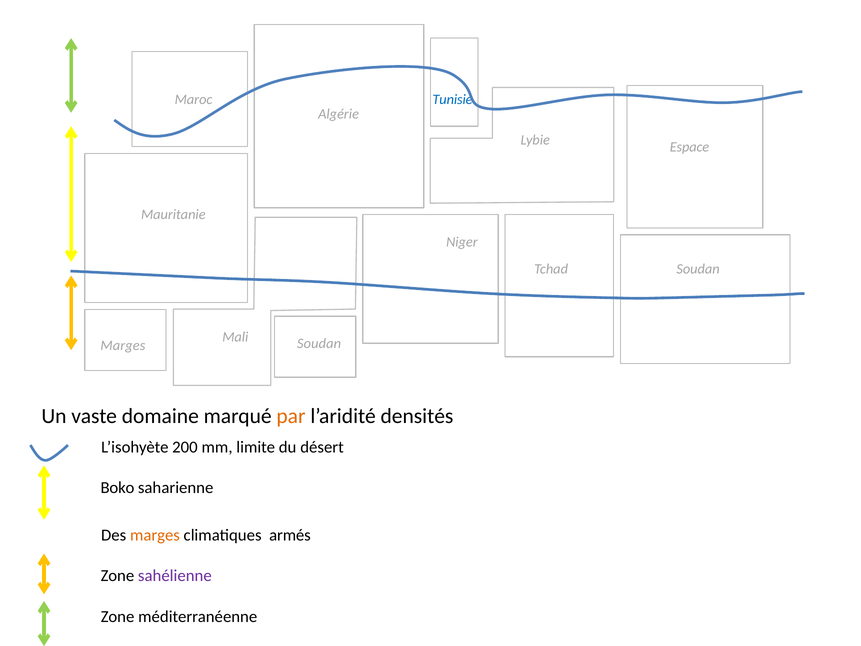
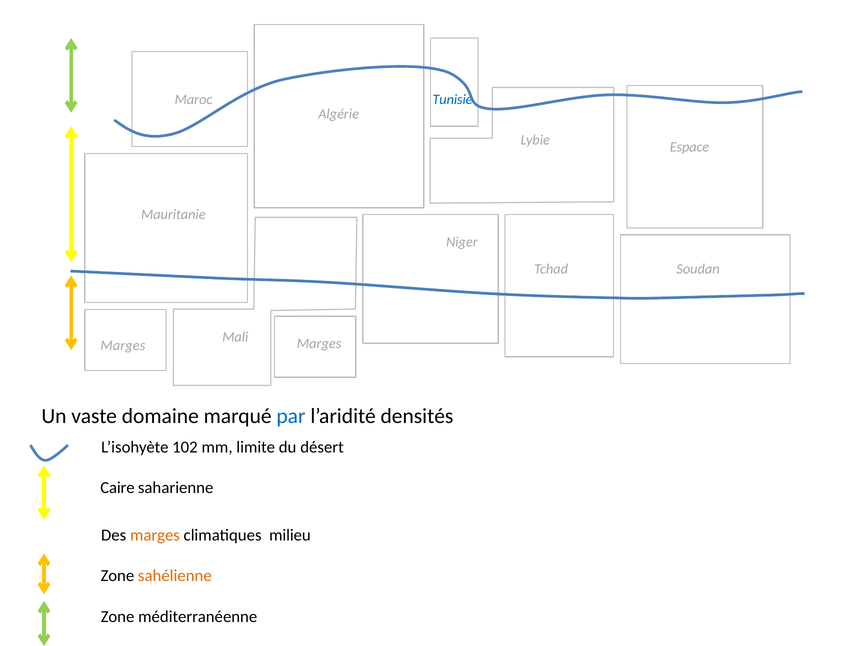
Soudan at (319, 343): Soudan -> Marges
par colour: orange -> blue
200: 200 -> 102
Boko: Boko -> Caire
armés: armés -> milieu
sahélienne colour: purple -> orange
